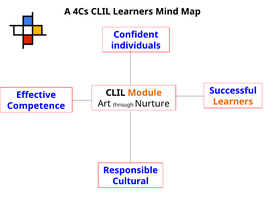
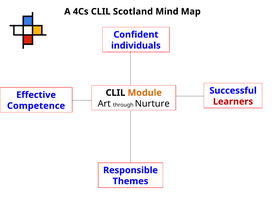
CLIL Learners: Learners -> Scotland
Learners at (233, 102) colour: orange -> red
Cultural: Cultural -> Themes
